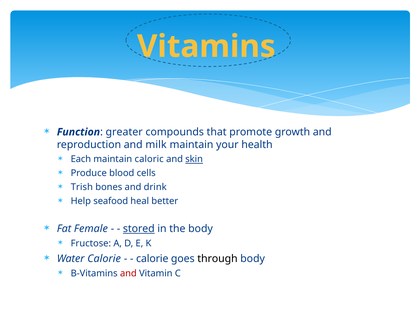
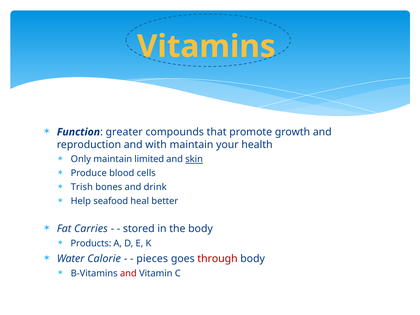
milk: milk -> with
Each: Each -> Only
caloric: caloric -> limited
Female: Female -> Carries
stored underline: present -> none
Fructose: Fructose -> Products
calorie at (152, 259): calorie -> pieces
through colour: black -> red
